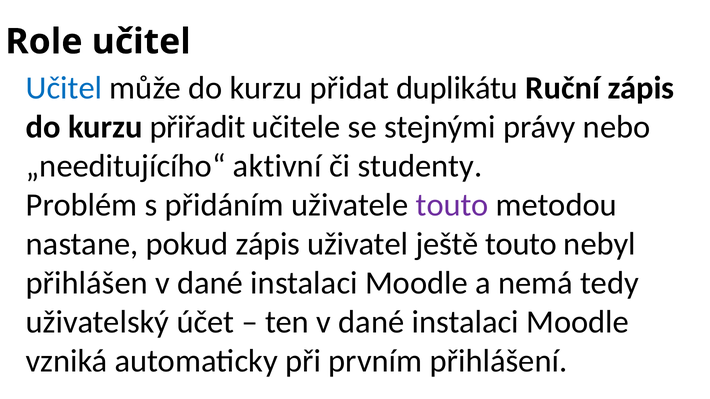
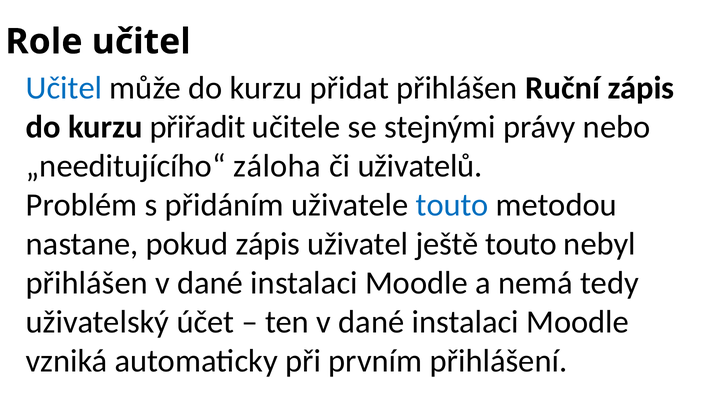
přidat duplikátu: duplikátu -> přihlášen
aktivní: aktivní -> záloha
studenty: studenty -> uživatelů
touto at (452, 205) colour: purple -> blue
